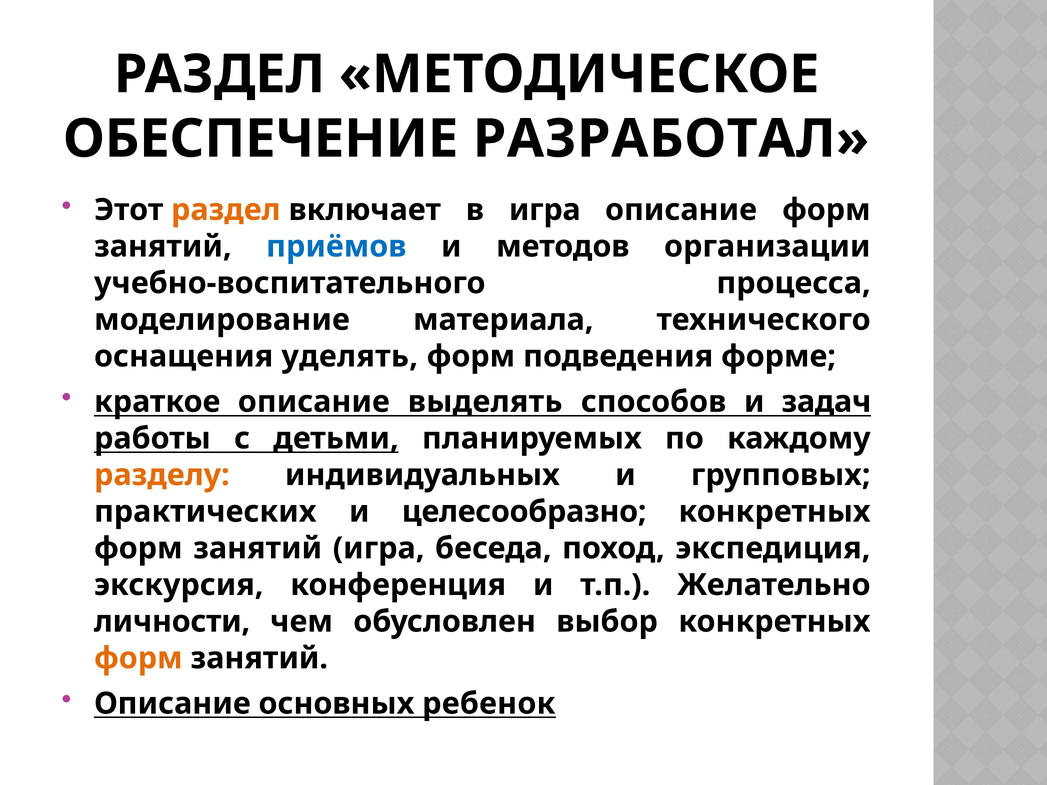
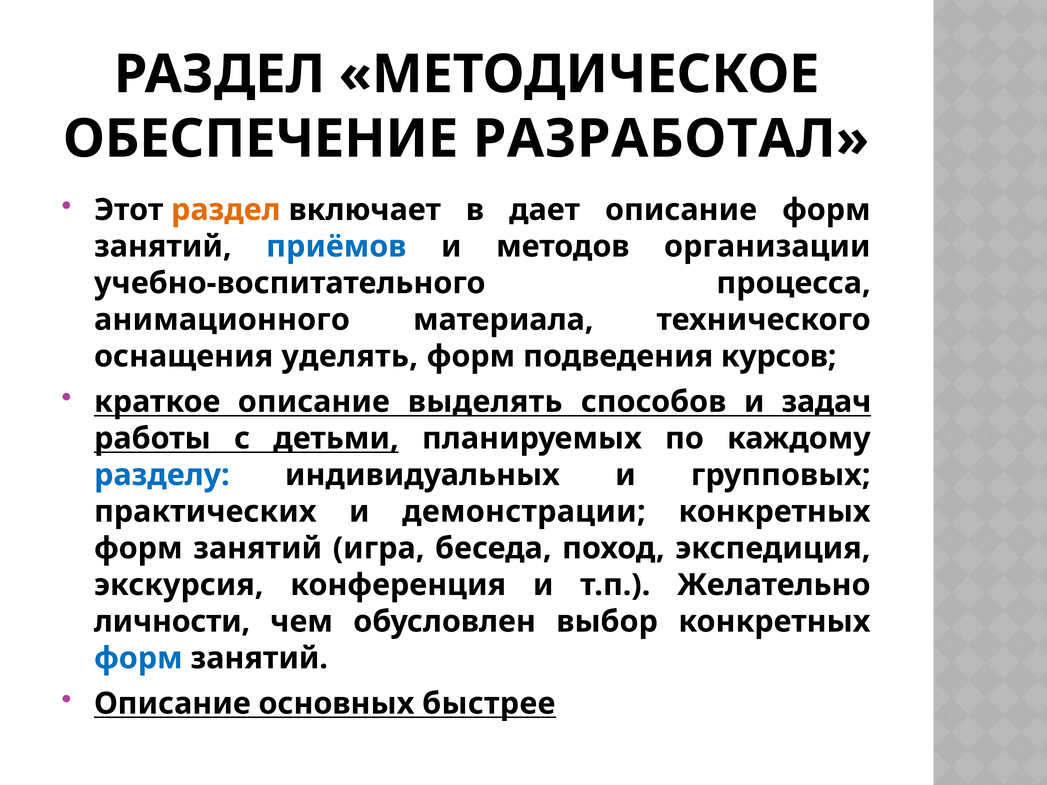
в игра: игра -> дает
моделирование: моделирование -> анимационного
форме: форме -> курсов
разделу colour: orange -> blue
целесообразно: целесообразно -> демонстрации
форм at (138, 658) colour: orange -> blue
ребенок: ребенок -> быстрее
